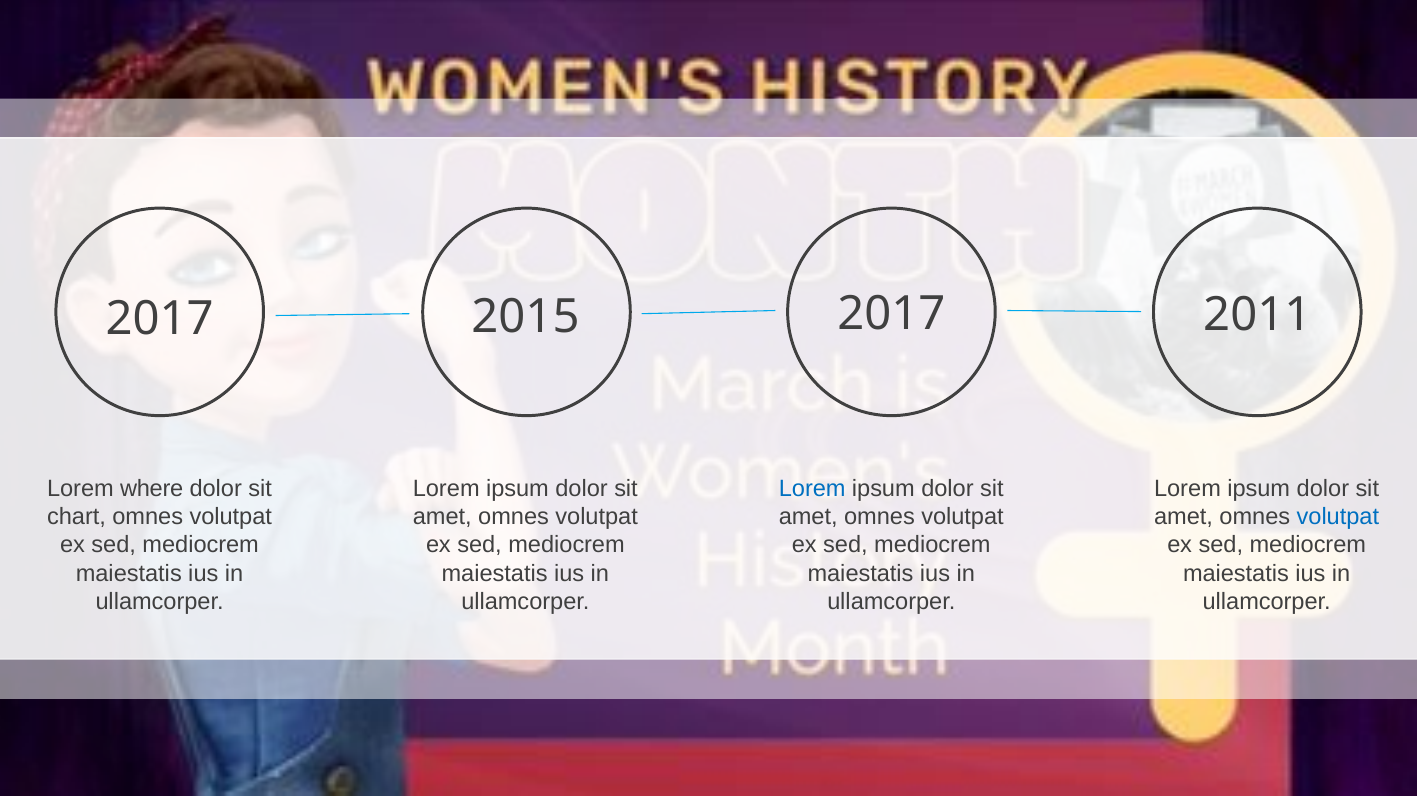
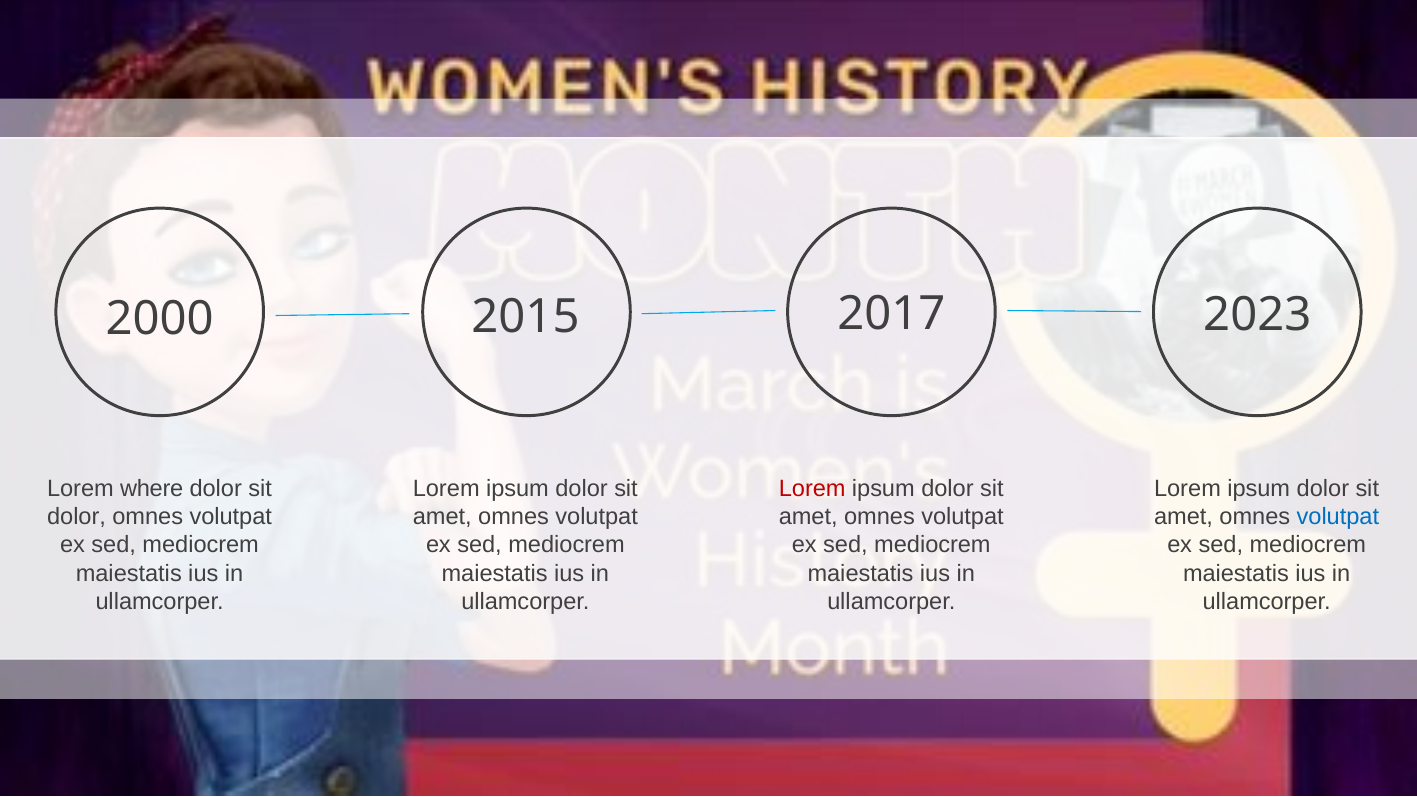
2017 at (160, 319): 2017 -> 2000
2011: 2011 -> 2023
Lorem at (812, 488) colour: blue -> red
chart at (76, 517): chart -> dolor
